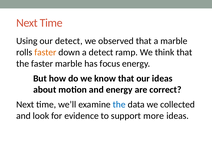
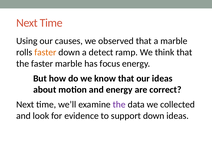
our detect: detect -> causes
the at (119, 105) colour: blue -> purple
support more: more -> down
